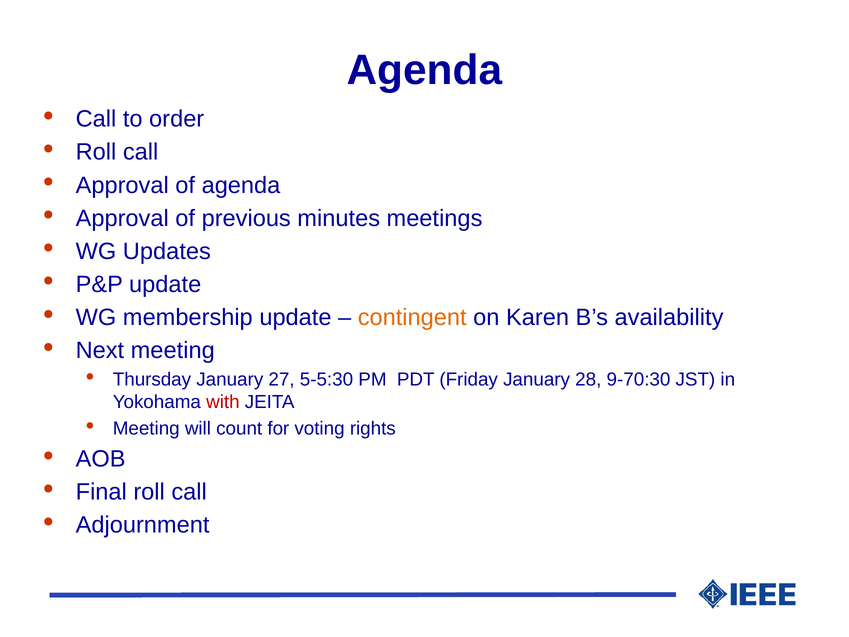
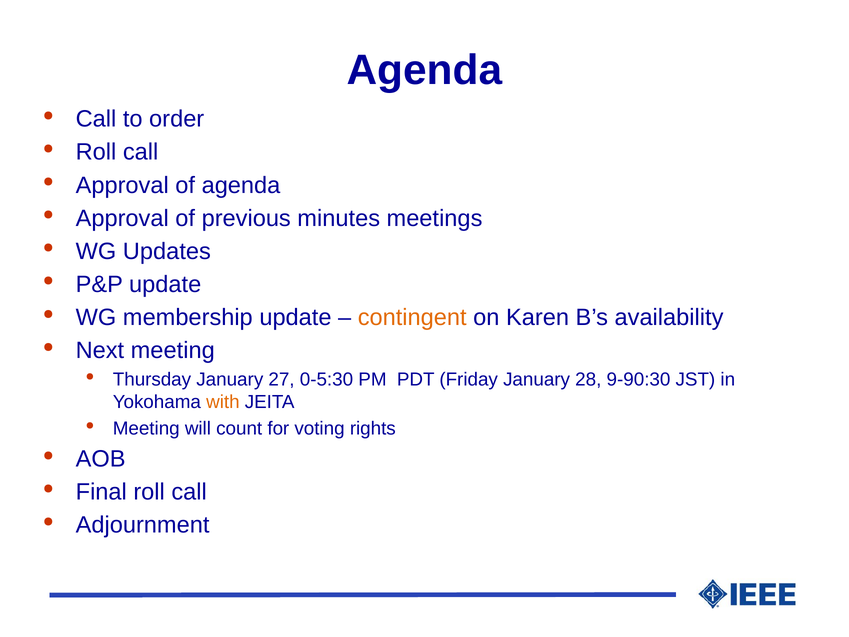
5-5:30: 5-5:30 -> 0-5:30
9-70:30: 9-70:30 -> 9-90:30
with colour: red -> orange
